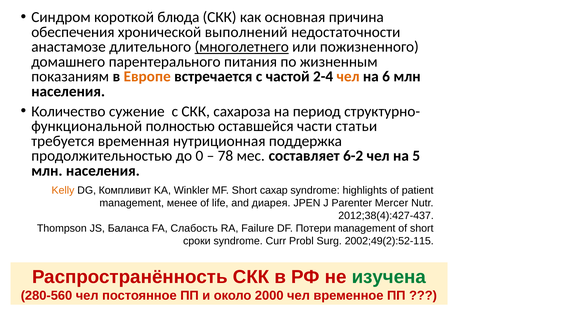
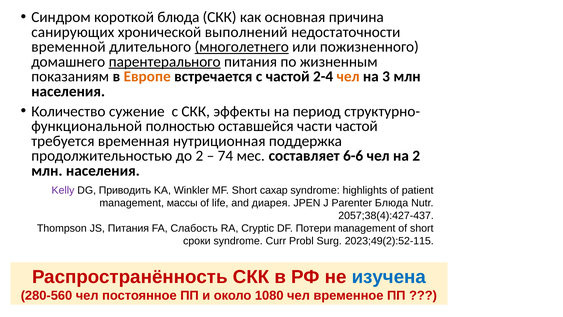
обеспечения: обеспечения -> санирующих
анастамозе: анастамозе -> временной
парентерального underline: none -> present
6: 6 -> 3
сахароза: сахароза -> эффекты
части статьи: статьи -> частой
до 0: 0 -> 2
78: 78 -> 74
6-2: 6-2 -> 6-6
на 5: 5 -> 2
Kelly colour: orange -> purple
Компливит: Компливит -> Приводить
менее: менее -> массы
Parenter Mercer: Mercer -> Блюда
2012;38(4):427-437: 2012;38(4):427-437 -> 2057;38(4):427-437
JS Баланса: Баланса -> Питания
Failure: Failure -> Cryptic
2002;49(2):52-115: 2002;49(2):52-115 -> 2023;49(2):52-115
изучена colour: green -> blue
2000: 2000 -> 1080
